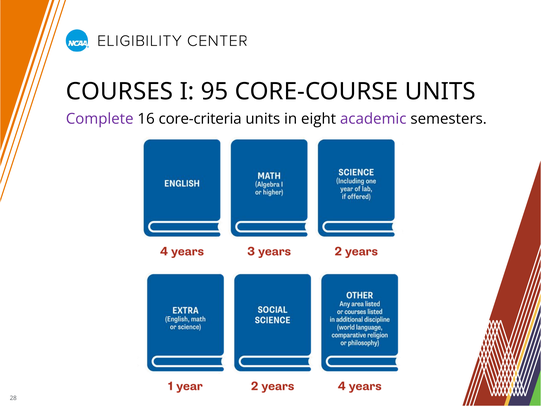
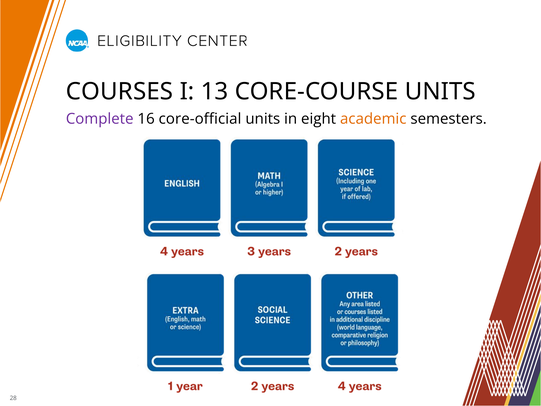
95: 95 -> 13
core-criteria: core-criteria -> core-official
academic colour: purple -> orange
